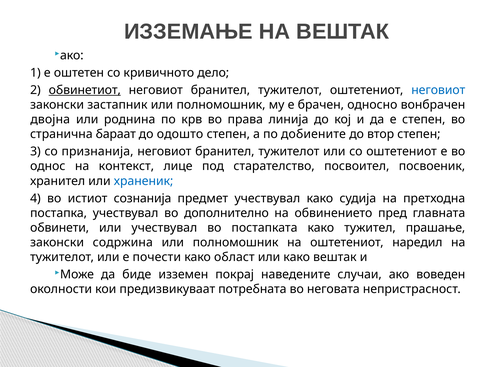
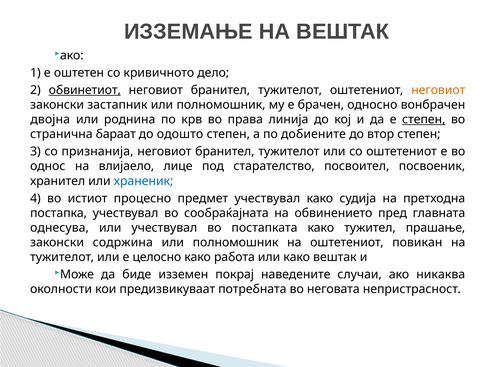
неговиот at (438, 90) colour: blue -> orange
степен at (424, 119) underline: none -> present
контекст: контекст -> влијаело
сознанија: сознанија -> процесно
дополнително: дополнително -> сообраќајната
обвинети: обвинети -> однесува
наредил: наредил -> повикан
почести: почести -> целосно
област: област -> работа
воведен: воведен -> никаква
